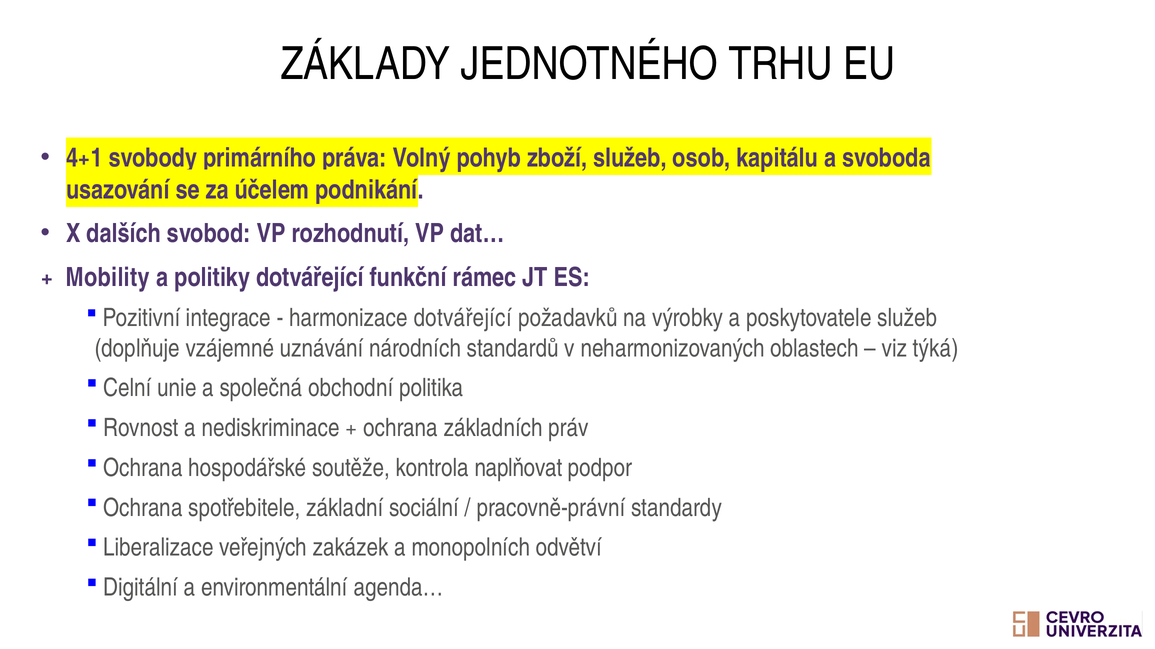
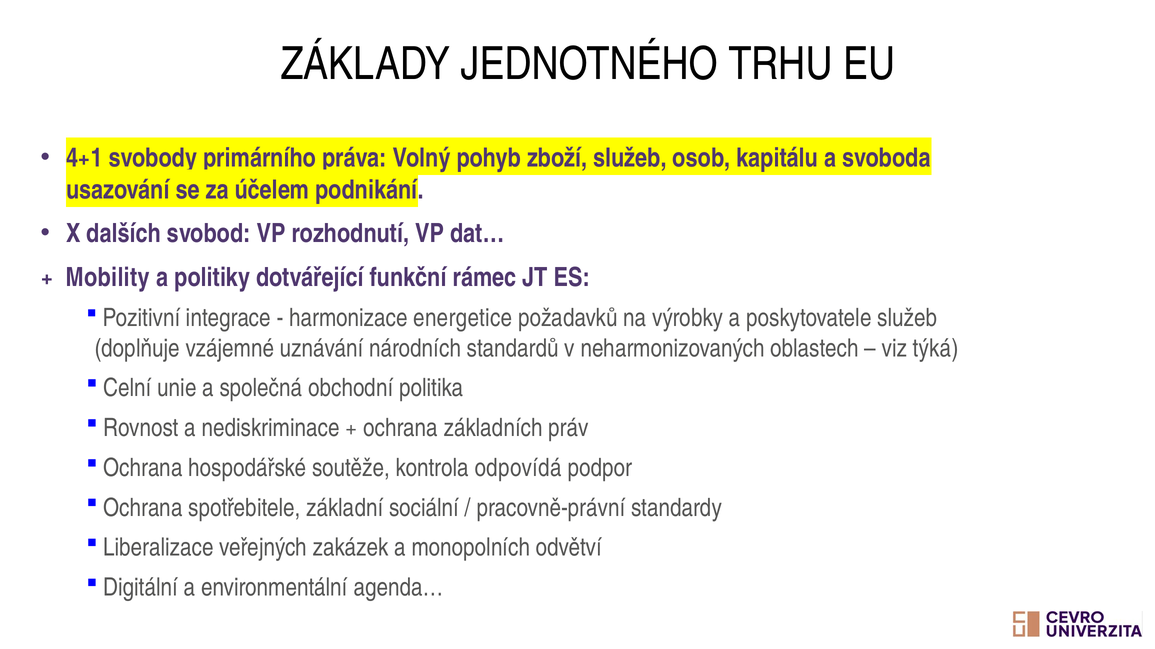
harmonizace dotvářející: dotvářející -> energetice
naplňovat: naplňovat -> odpovídá
